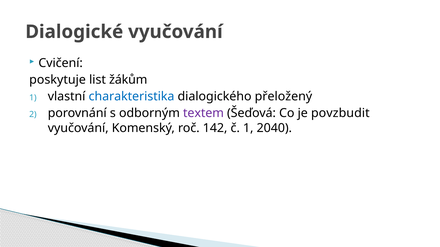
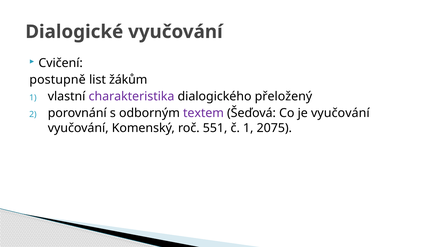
poskytuje: poskytuje -> postupně
charakteristika colour: blue -> purple
je povzbudit: povzbudit -> vyučování
142: 142 -> 551
2040: 2040 -> 2075
